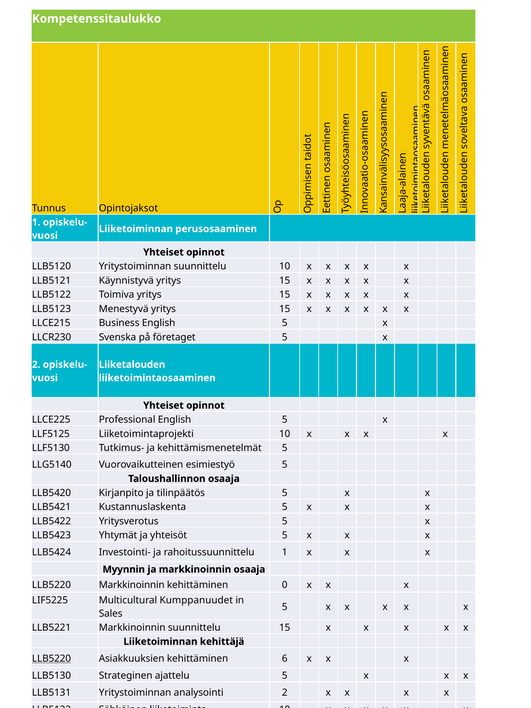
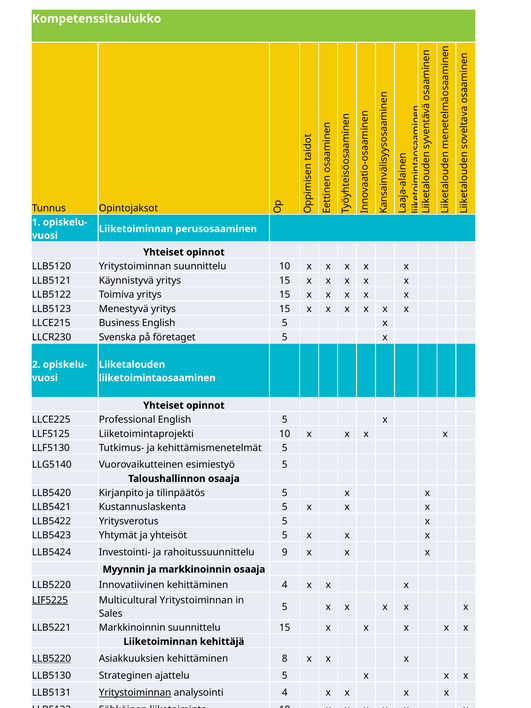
rahoitussuunnittelu 1: 1 -> 9
LLB5220 Markkinoinnin: Markkinoinnin -> Innovatiivinen
kehittäminen 0: 0 -> 4
LIF5225 underline: none -> present
Multicultural Kumppanuudet: Kumppanuudet -> Yritystoiminnan
6: 6 -> 8
Yritystoiminnan at (135, 693) underline: none -> present
analysointi 2: 2 -> 4
